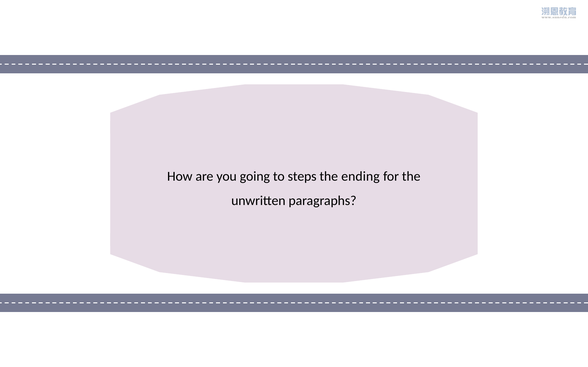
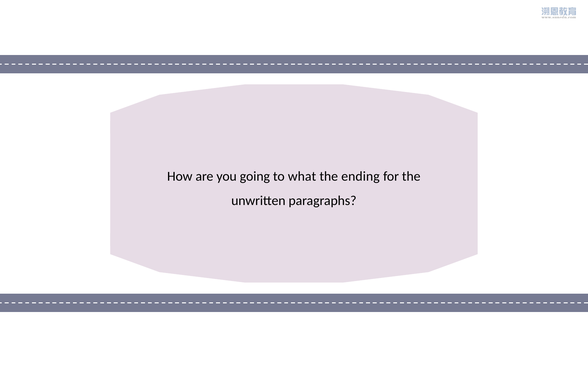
steps: steps -> what
